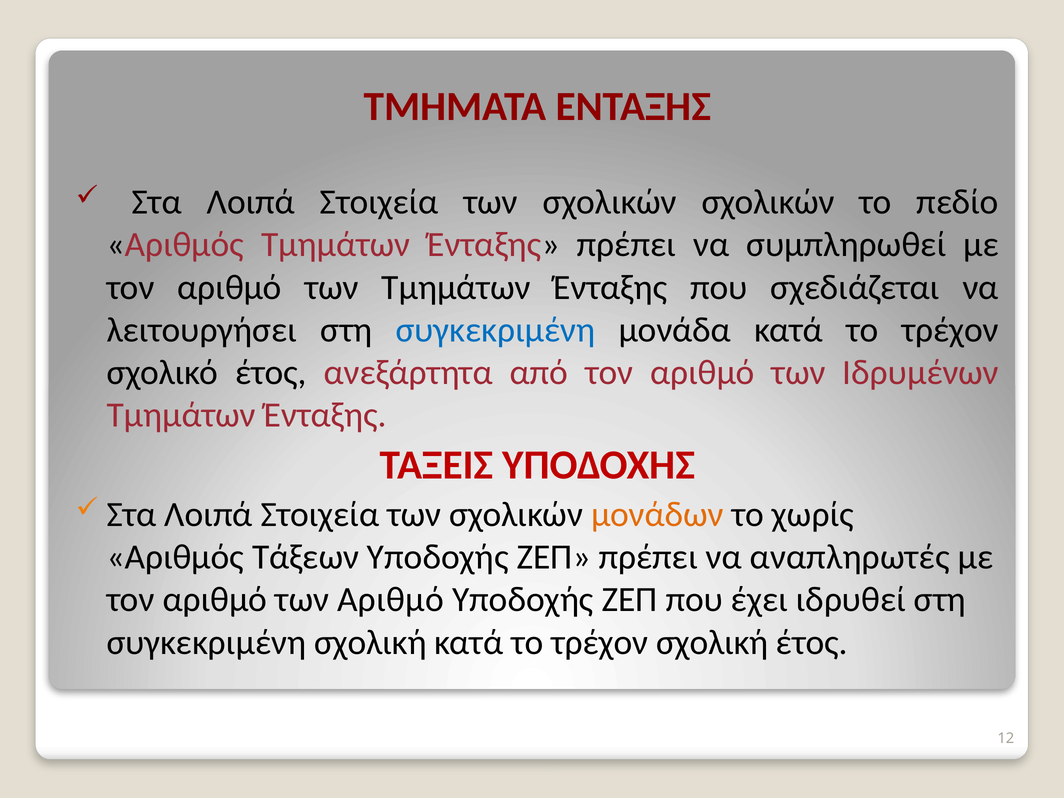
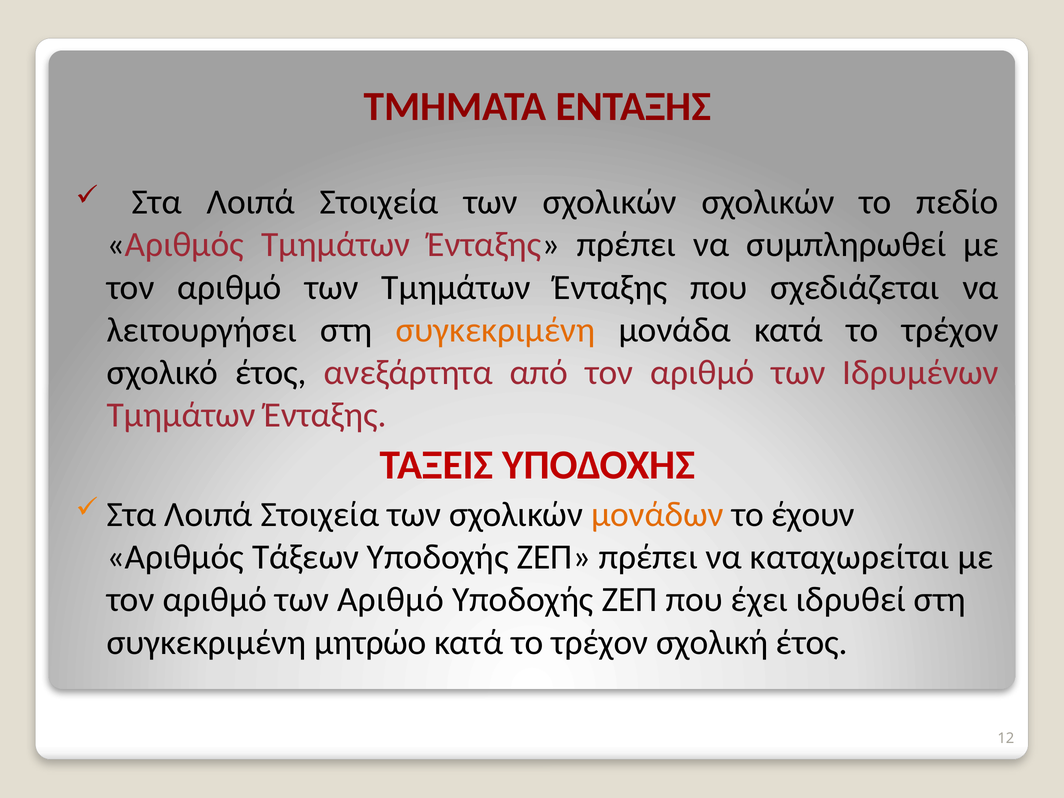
συγκεκριμένη at (495, 330) colour: blue -> orange
χωρίς: χωρίς -> έχουν
αναπληρωτές: αναπληρωτές -> καταχωρείται
συγκεκριμένη σχολική: σχολική -> μητρώο
